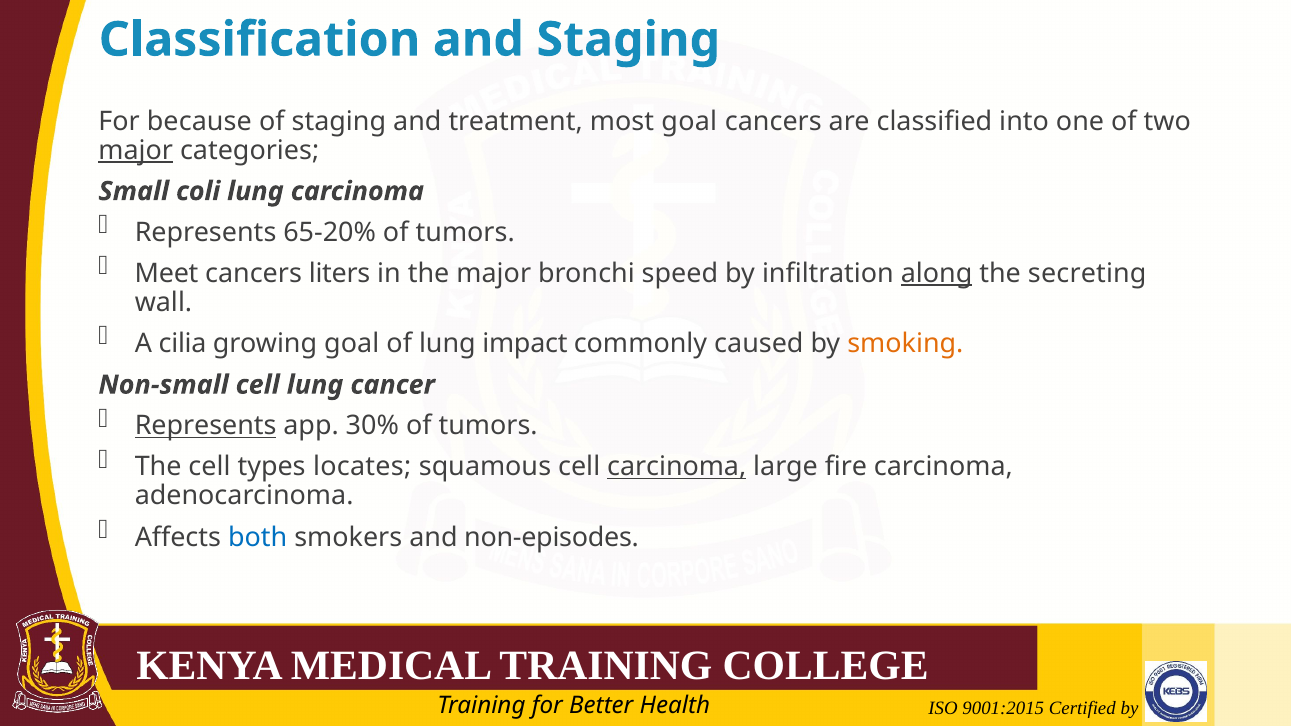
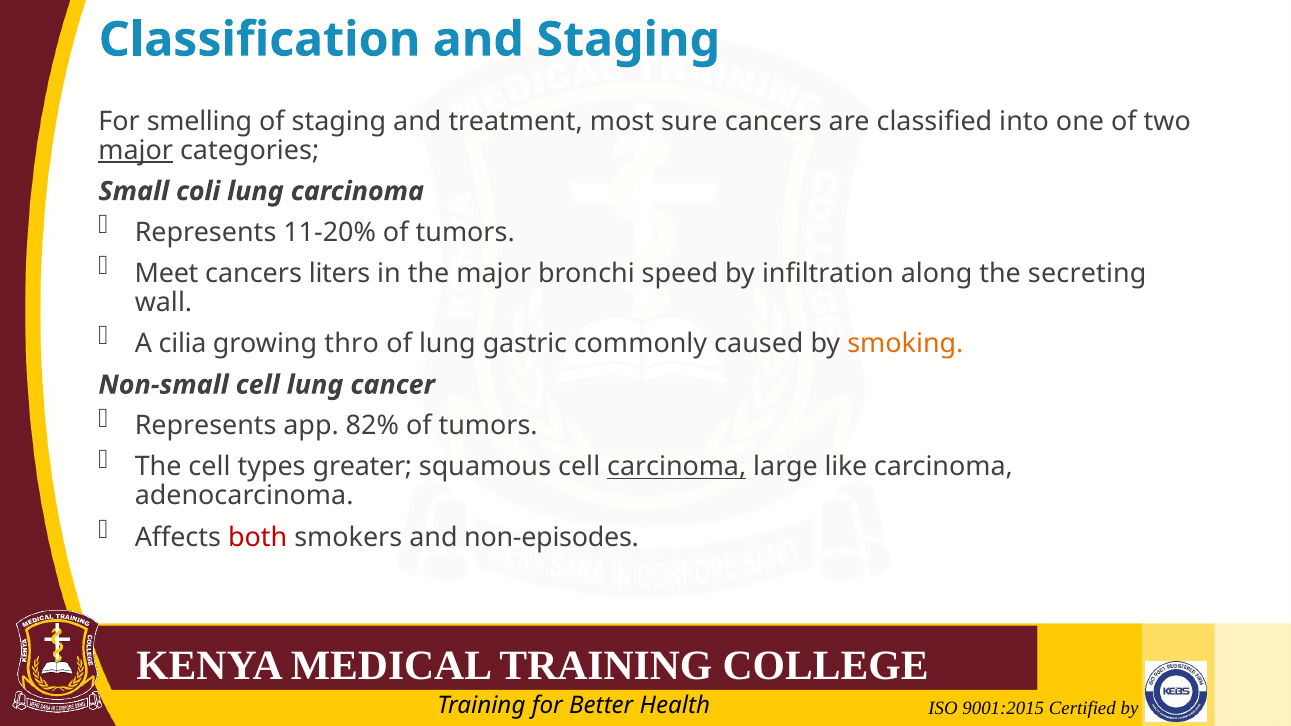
because: because -> smelling
most goal: goal -> sure
65-20%: 65-20% -> 11-20%
along underline: present -> none
growing goal: goal -> thro
impact: impact -> gastric
Represents at (206, 426) underline: present -> none
30%: 30% -> 82%
locates: locates -> greater
fire: fire -> like
both colour: blue -> red
